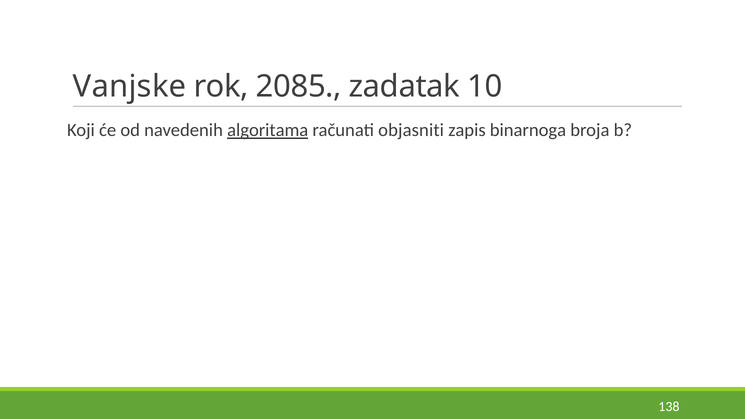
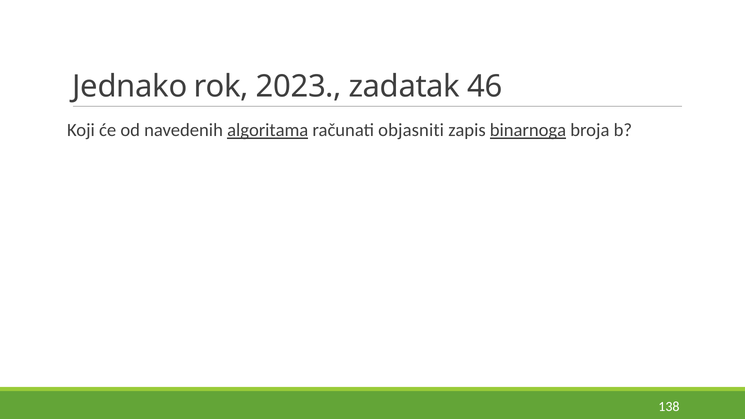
Vanjske: Vanjske -> Jednako
2085: 2085 -> 2023
10: 10 -> 46
binarnoga underline: none -> present
